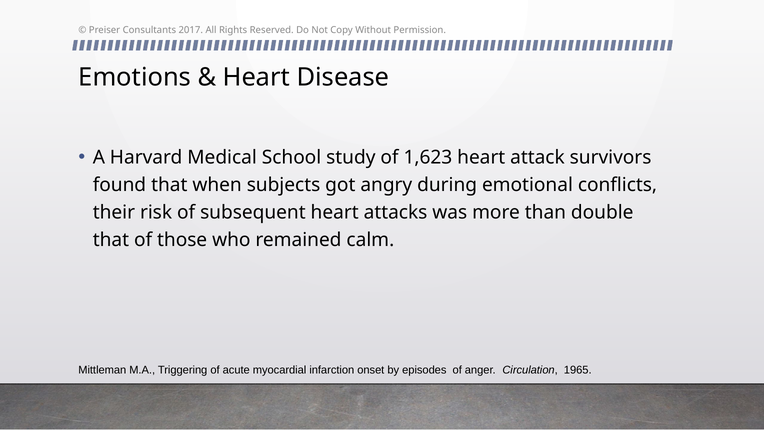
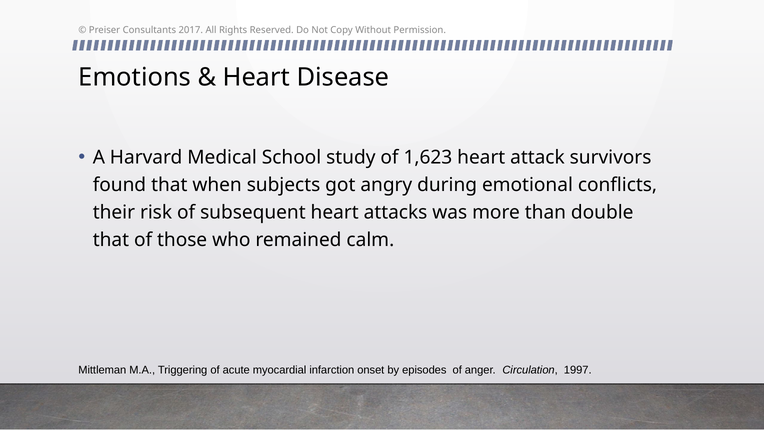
1965: 1965 -> 1997
